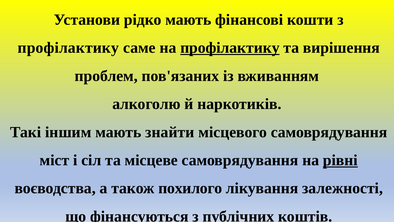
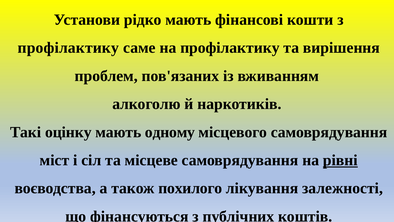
профілактику at (230, 48) underline: present -> none
іншим: іншим -> оцінку
знайти: знайти -> одному
